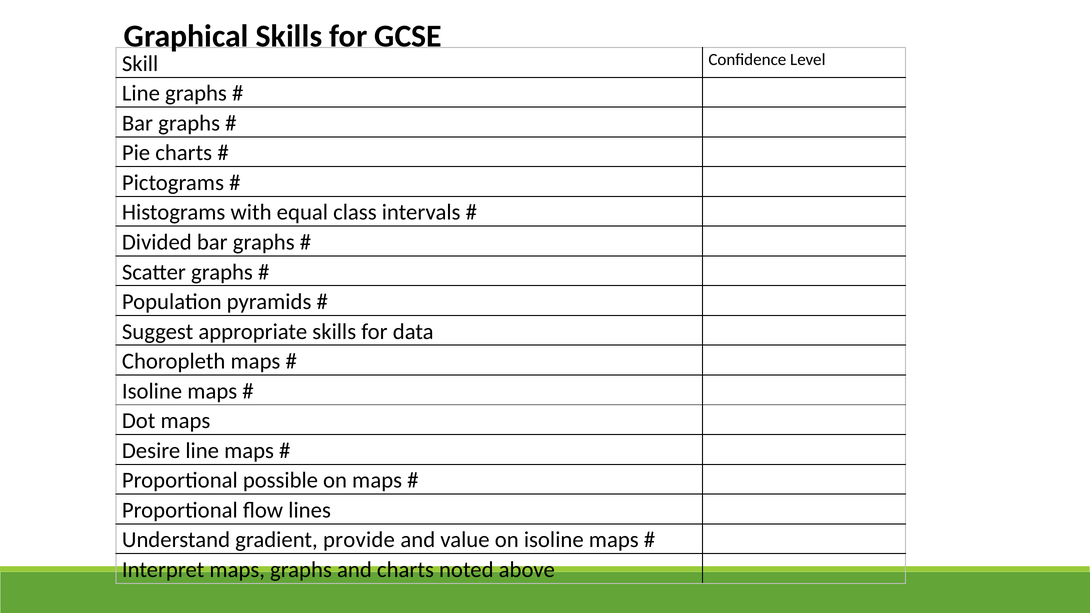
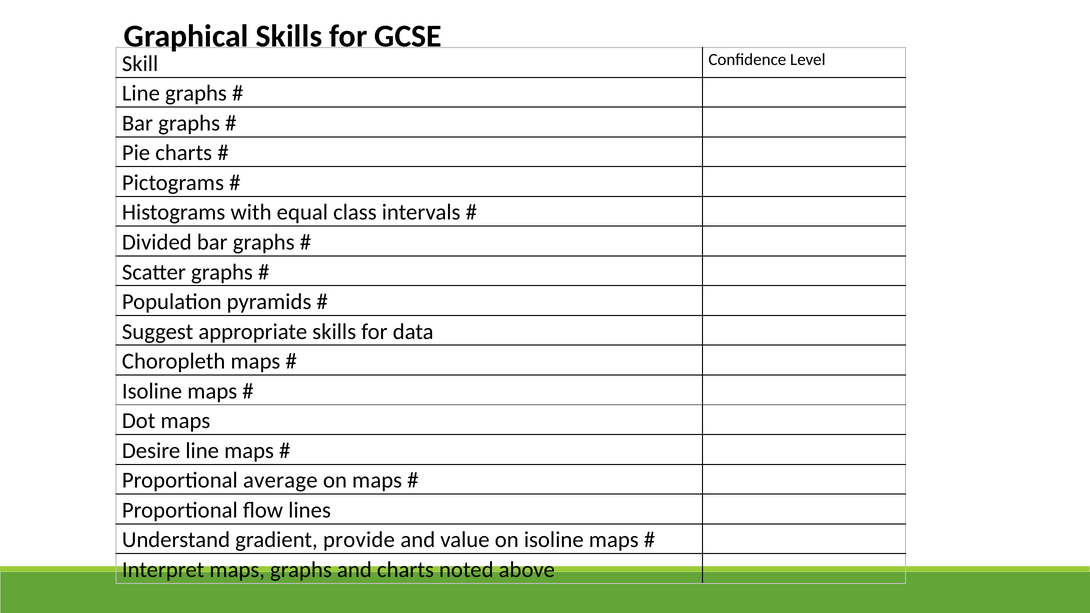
possible: possible -> average
